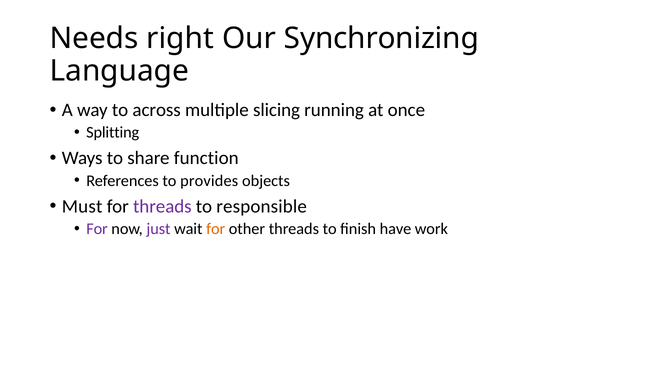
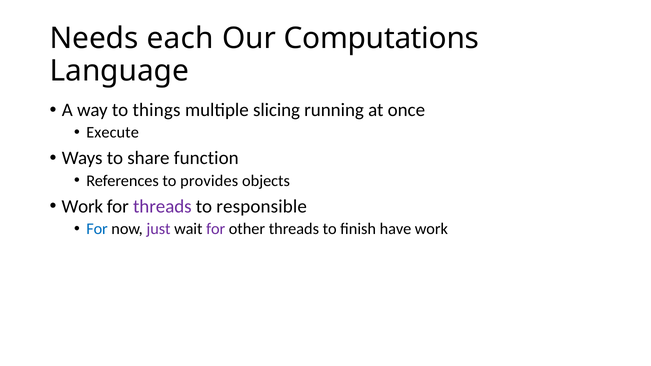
right: right -> each
Synchronizing: Synchronizing -> Computations
across: across -> things
Splitting: Splitting -> Execute
Must at (82, 207): Must -> Work
For at (97, 229) colour: purple -> blue
for at (216, 229) colour: orange -> purple
